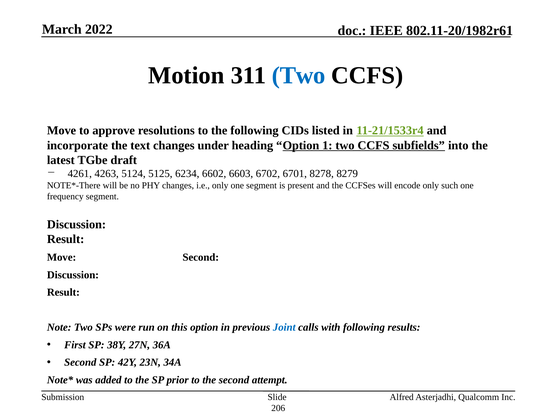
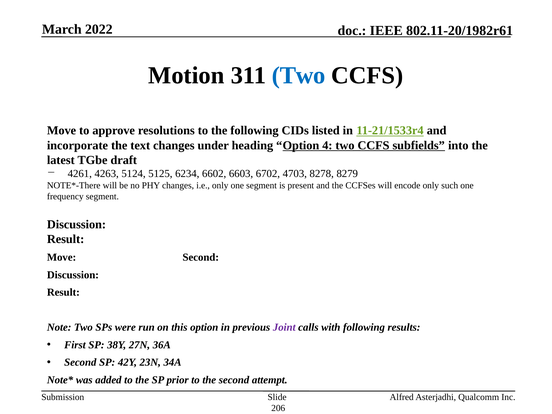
1: 1 -> 4
6701: 6701 -> 4703
Joint colour: blue -> purple
